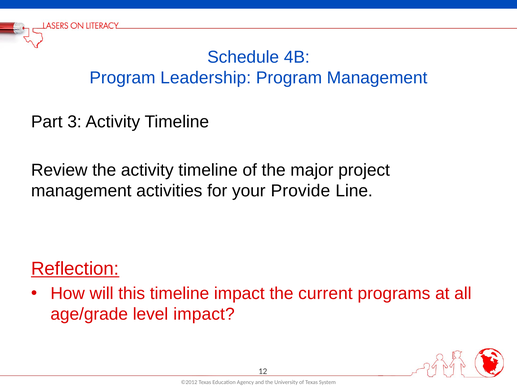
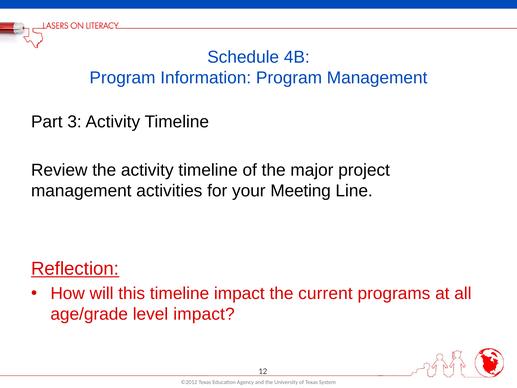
Leadership: Leadership -> Information
Provide: Provide -> Meeting
